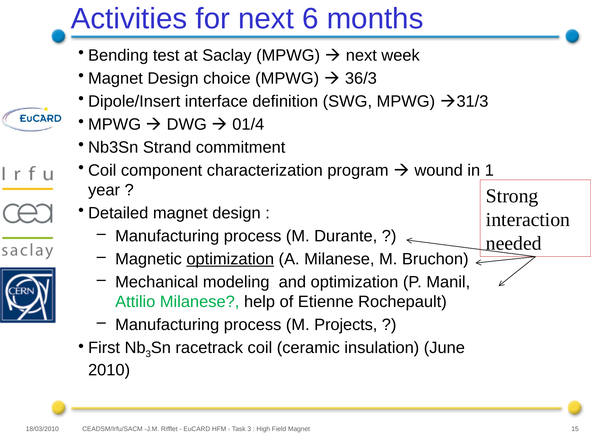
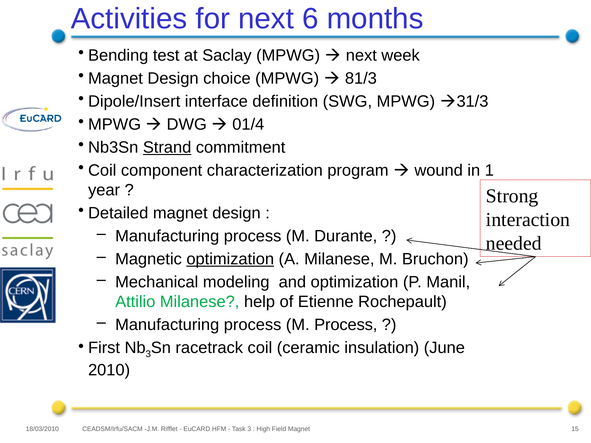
36/3: 36/3 -> 81/3
Strand underline: none -> present
M Projects: Projects -> Process
